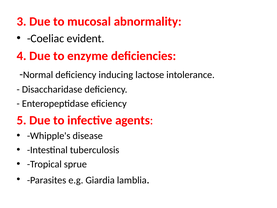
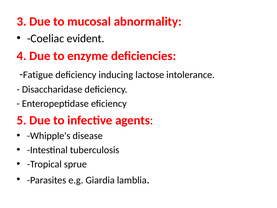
Normal: Normal -> Fatigue
